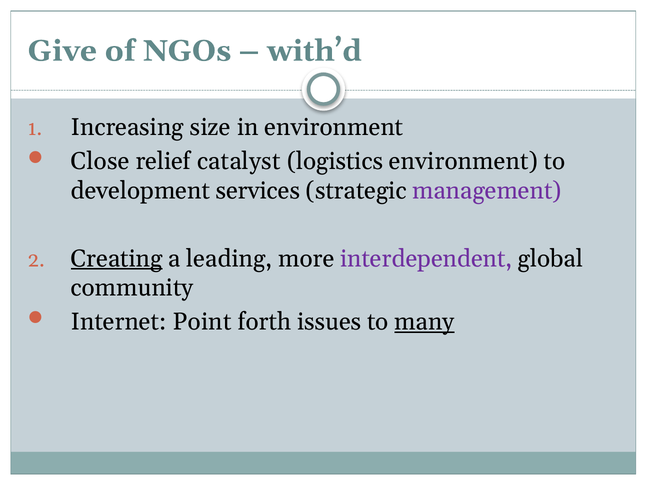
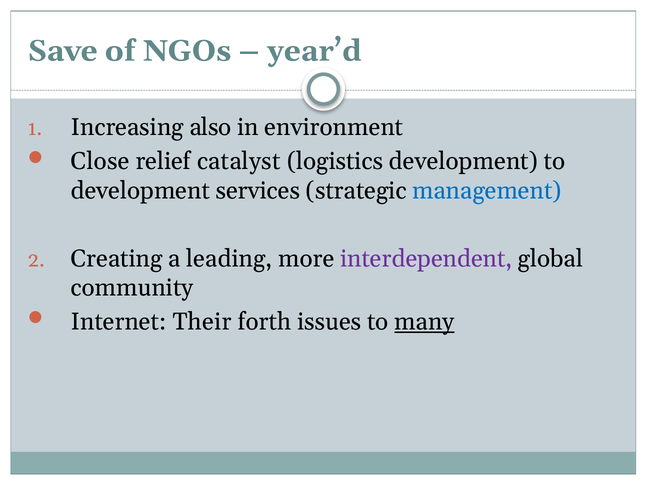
Give: Give -> Save
with’d: with’d -> year’d
size: size -> also
logistics environment: environment -> development
management colour: purple -> blue
Creating underline: present -> none
Point: Point -> Their
